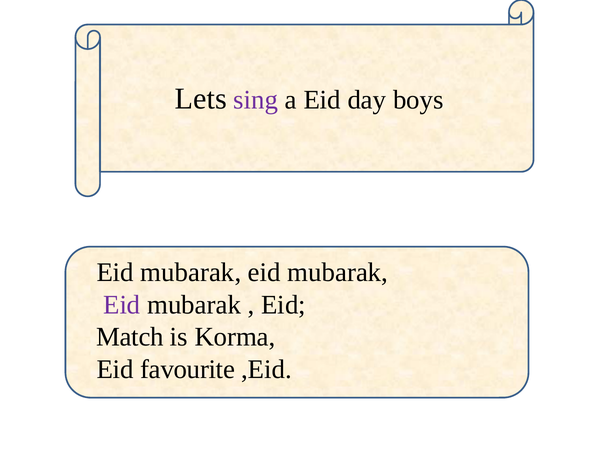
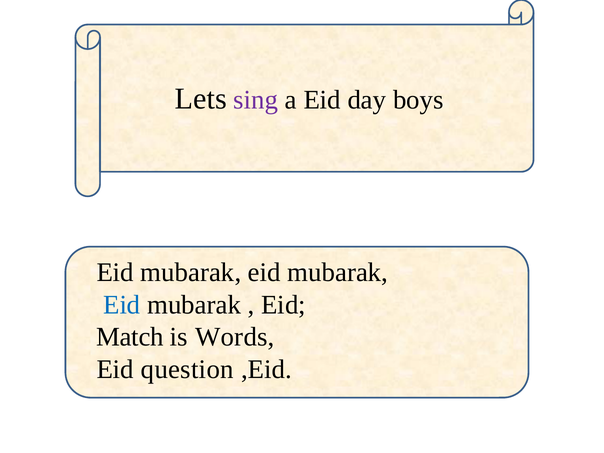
Eid at (122, 305) colour: purple -> blue
Korma: Korma -> Words
favourite: favourite -> question
